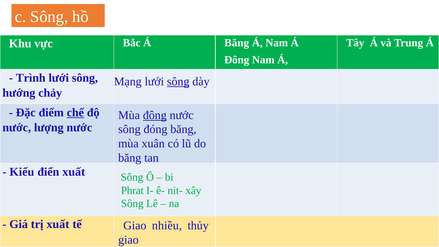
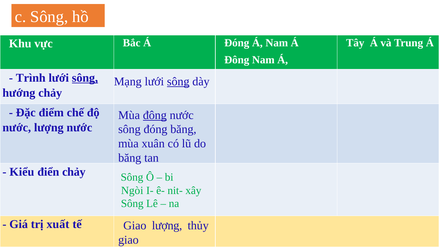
Á Băng: Băng -> Đóng
sông at (85, 78) underline: none -> present
chế underline: present -> none
điển xuất: xuất -> chảy
Phrat: Phrat -> Ngòi
Giao nhiều: nhiều -> lượng
